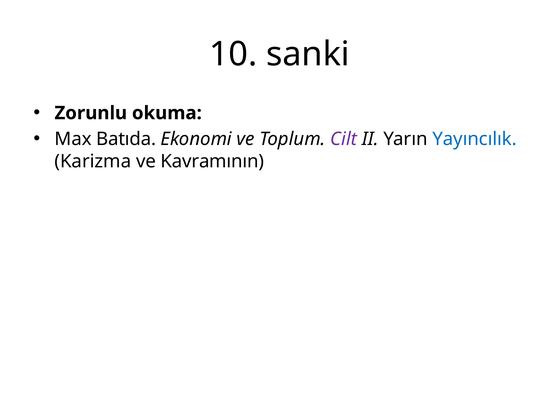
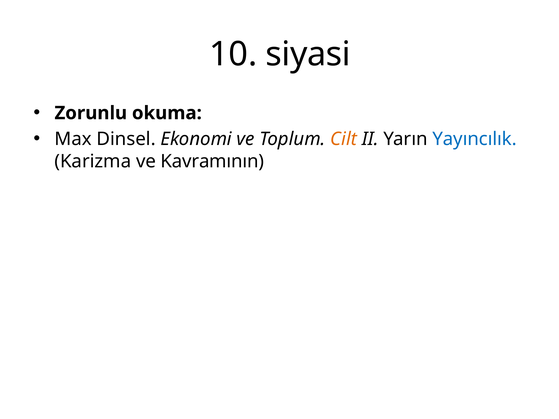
sanki: sanki -> siyasi
Batıda: Batıda -> Dinsel
Cilt colour: purple -> orange
